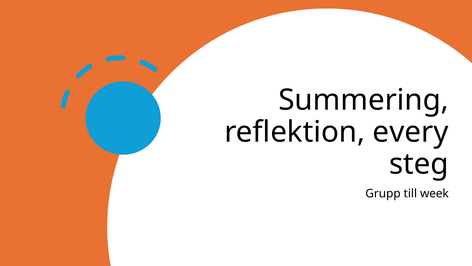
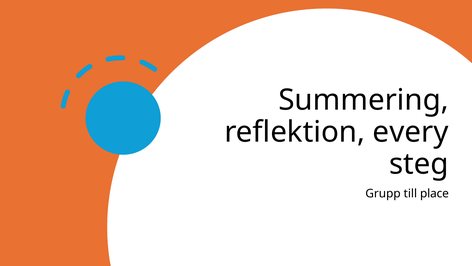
week: week -> place
